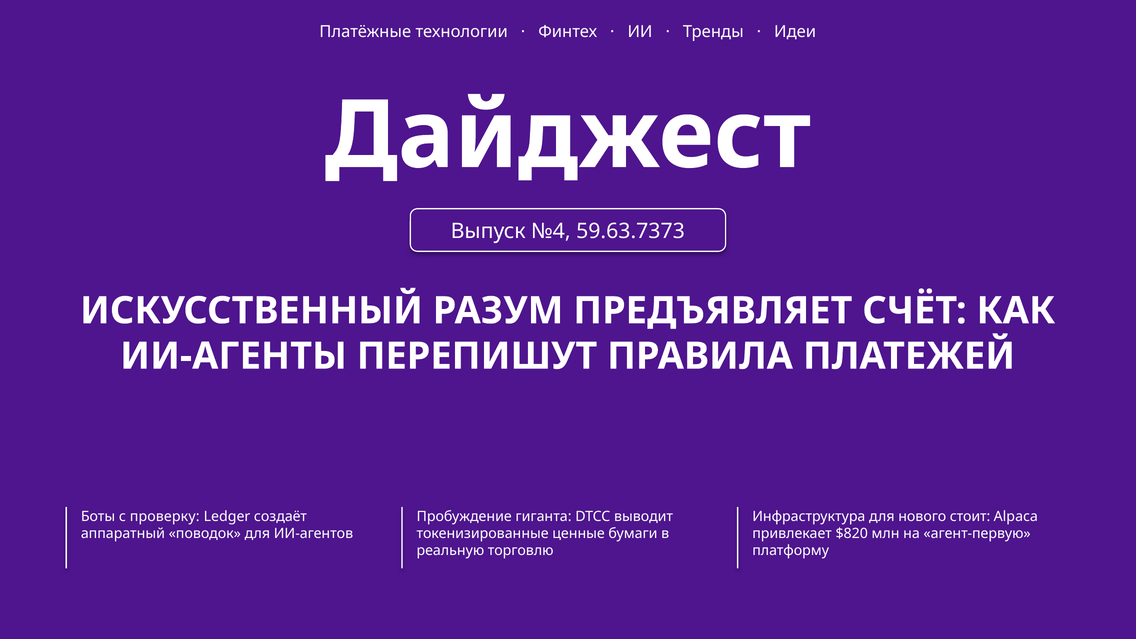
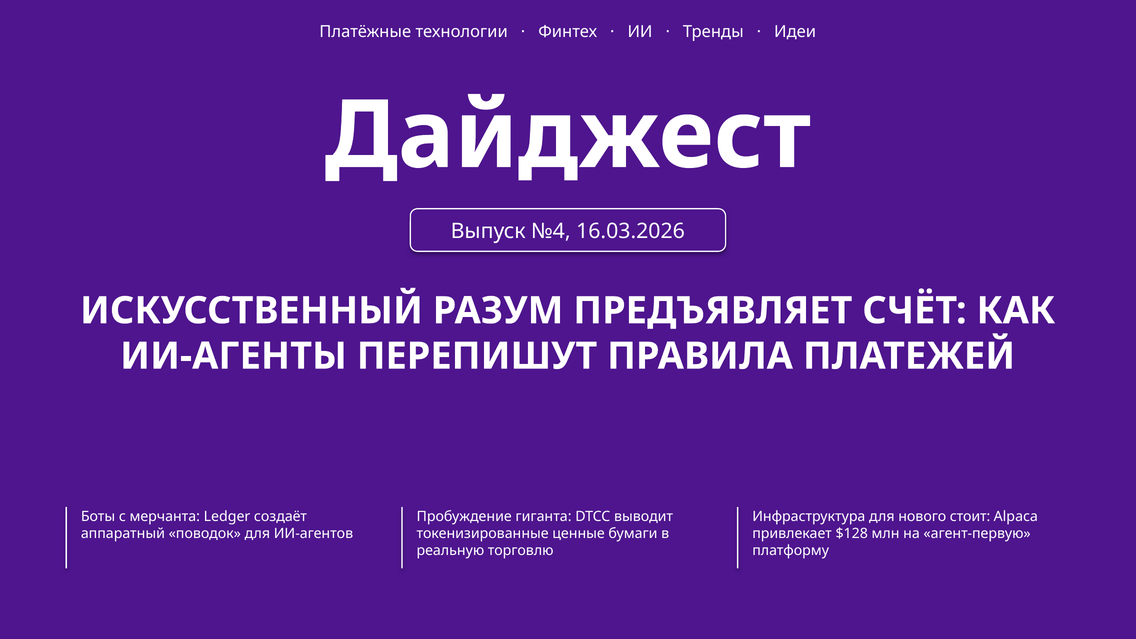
59.63.7373: 59.63.7373 -> 16.03.2026
проверку: проверку -> мерчанта
$820: $820 -> $128
